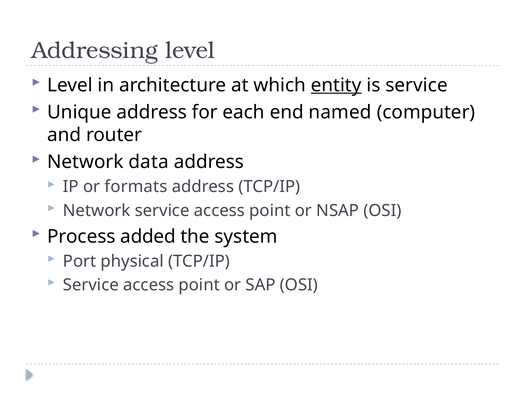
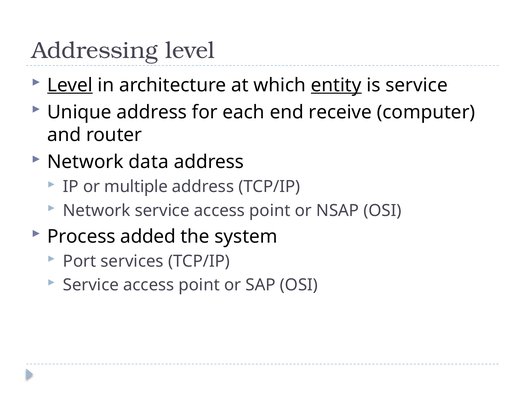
Level at (70, 85) underline: none -> present
named: named -> receive
formats: formats -> multiple
physical: physical -> services
